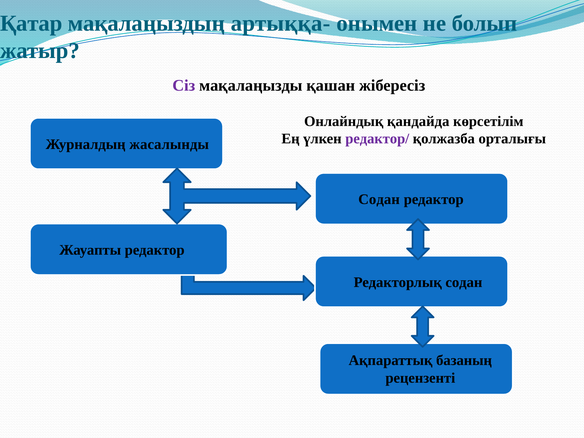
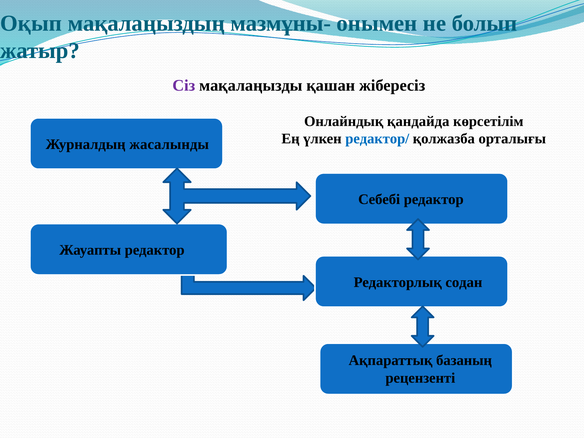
Қатар: Қатар -> Оқып
артыққа-: артыққа- -> мазмұны-
редактор/ colour: purple -> blue
Содан at (379, 199): Содан -> Себебі
